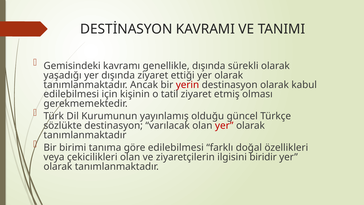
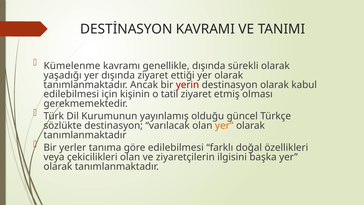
Gemisindeki: Gemisindeki -> Kümelenme
yer at (224, 126) colour: red -> orange
birimi: birimi -> yerler
biridir: biridir -> başka
